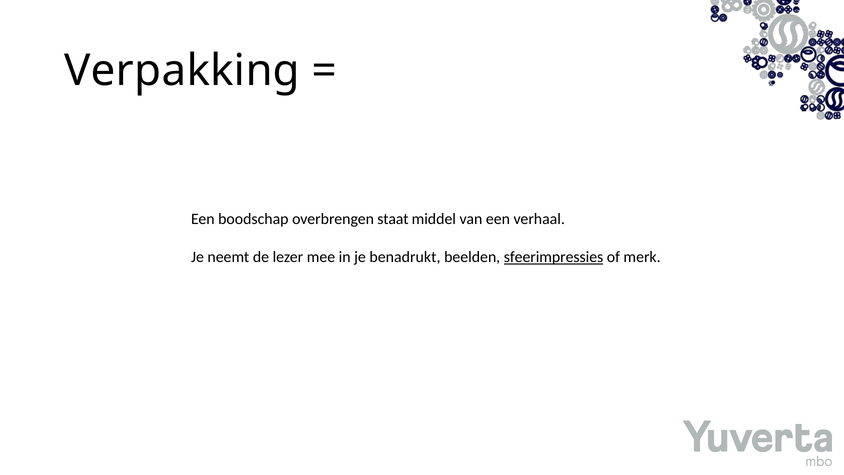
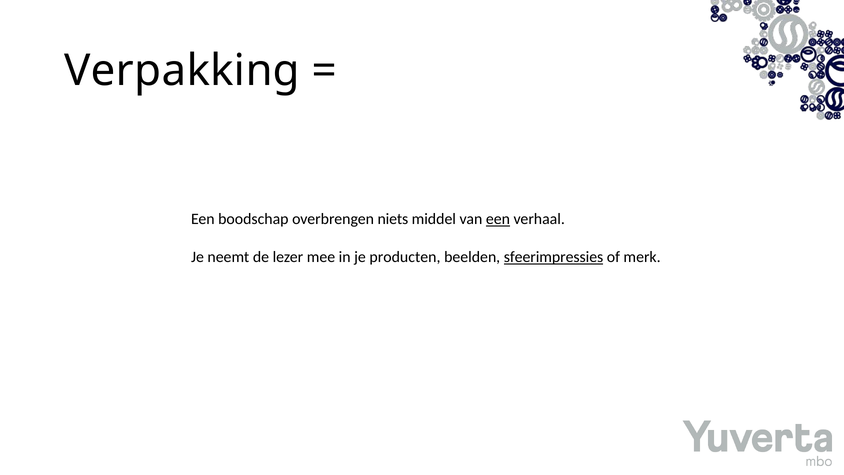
staat: staat -> niets
een at (498, 219) underline: none -> present
benadrukt: benadrukt -> producten
